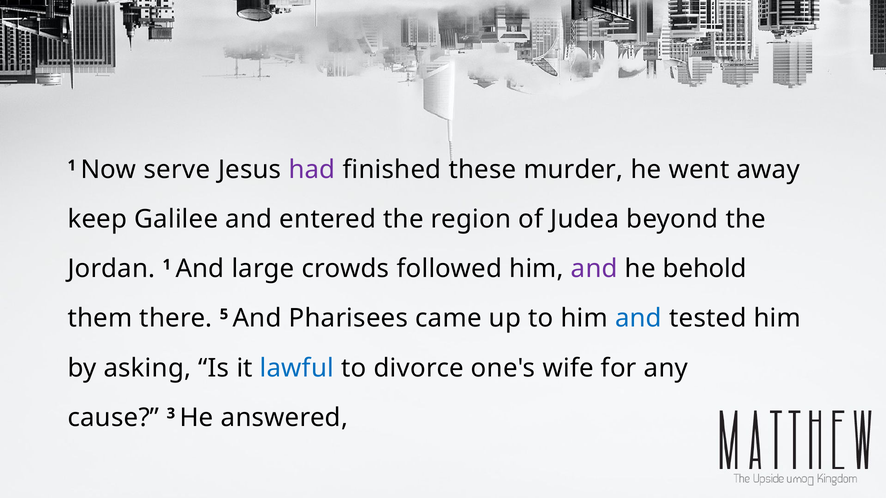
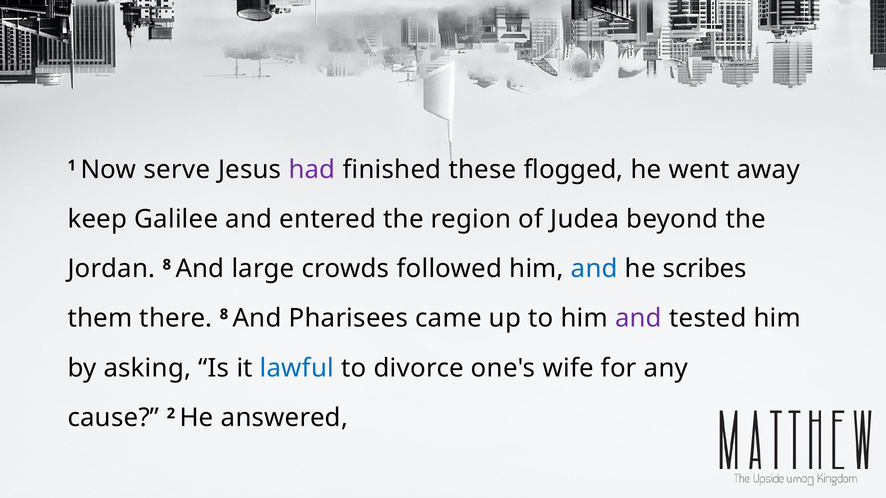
murder: murder -> flogged
Jordan 1: 1 -> 8
and at (594, 269) colour: purple -> blue
behold: behold -> scribes
there 5: 5 -> 8
and at (638, 319) colour: blue -> purple
3: 3 -> 2
